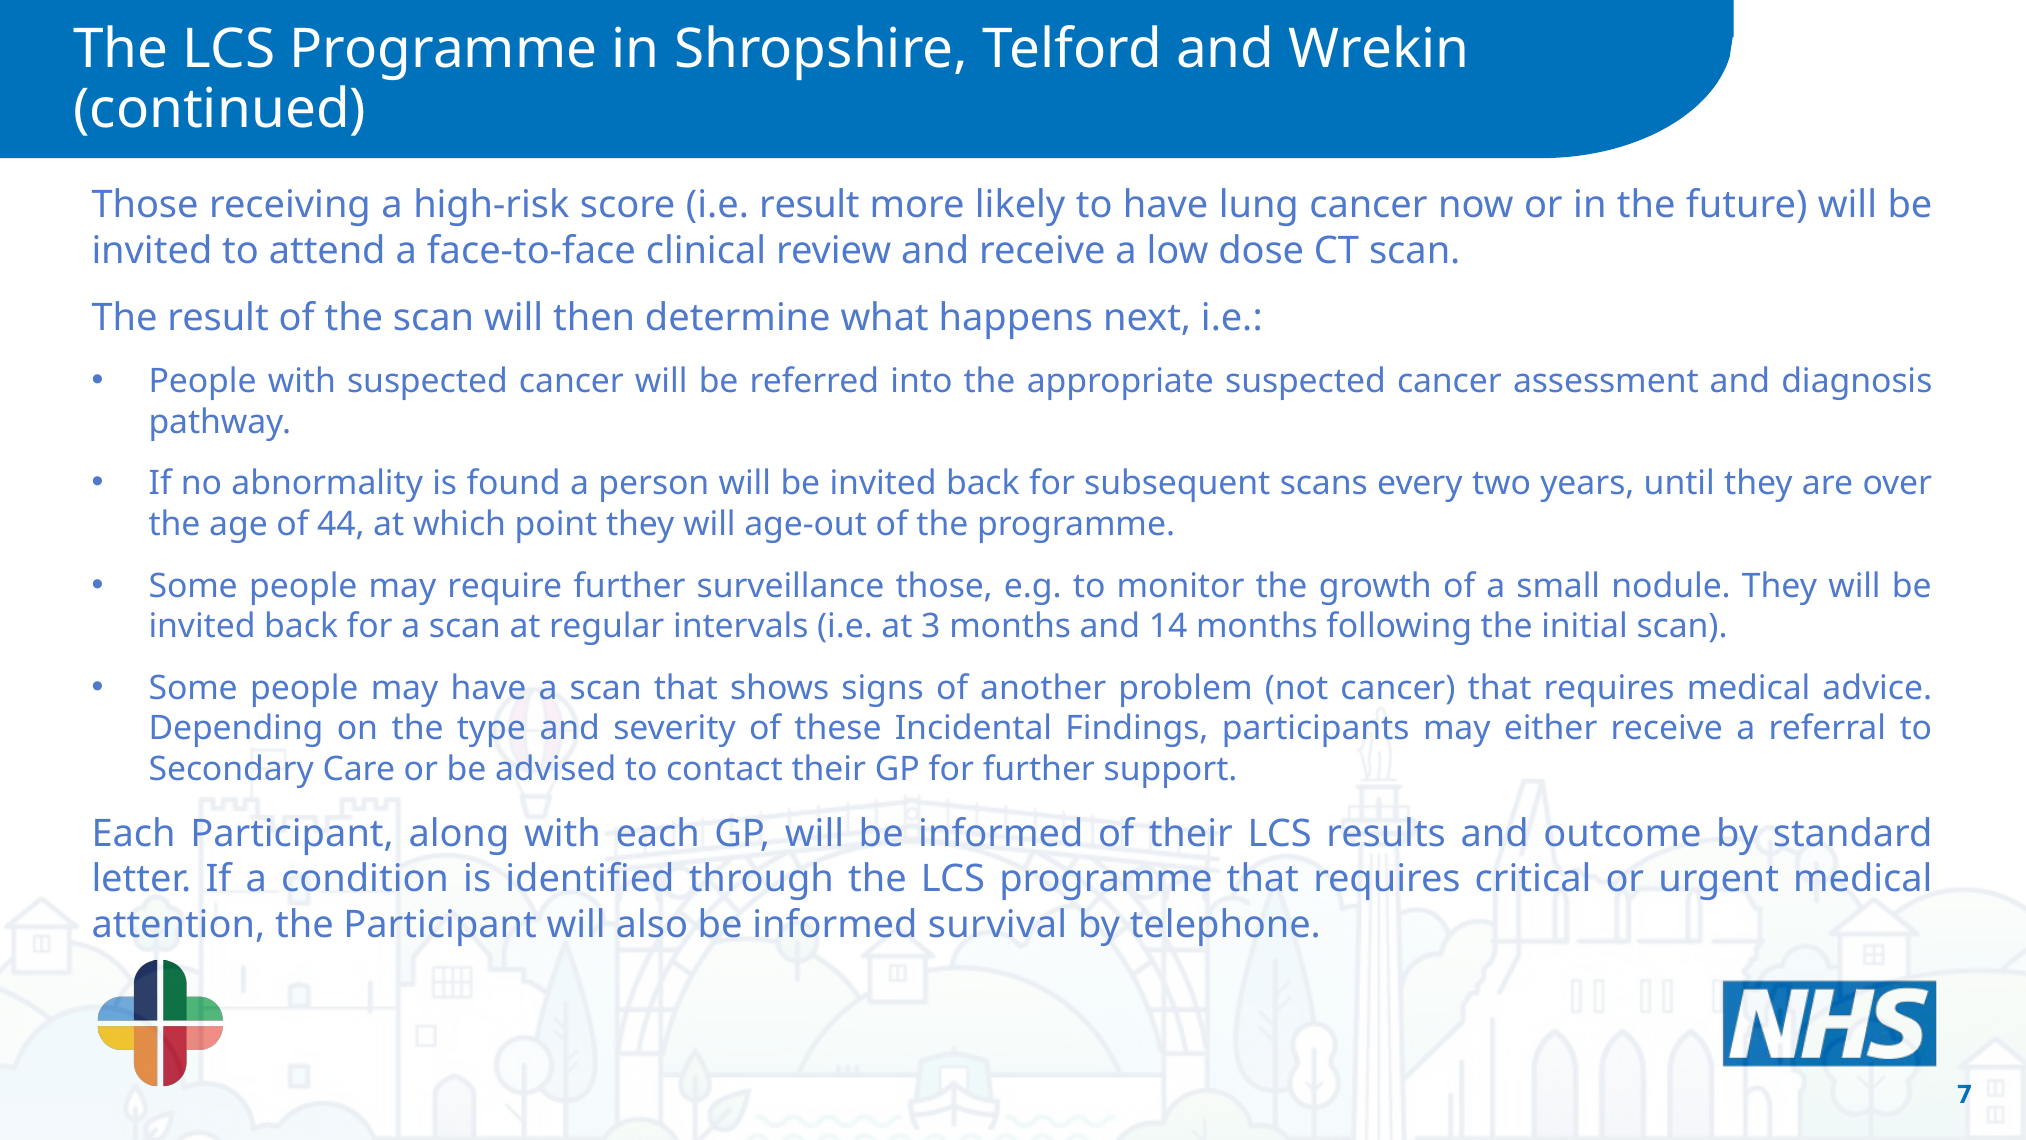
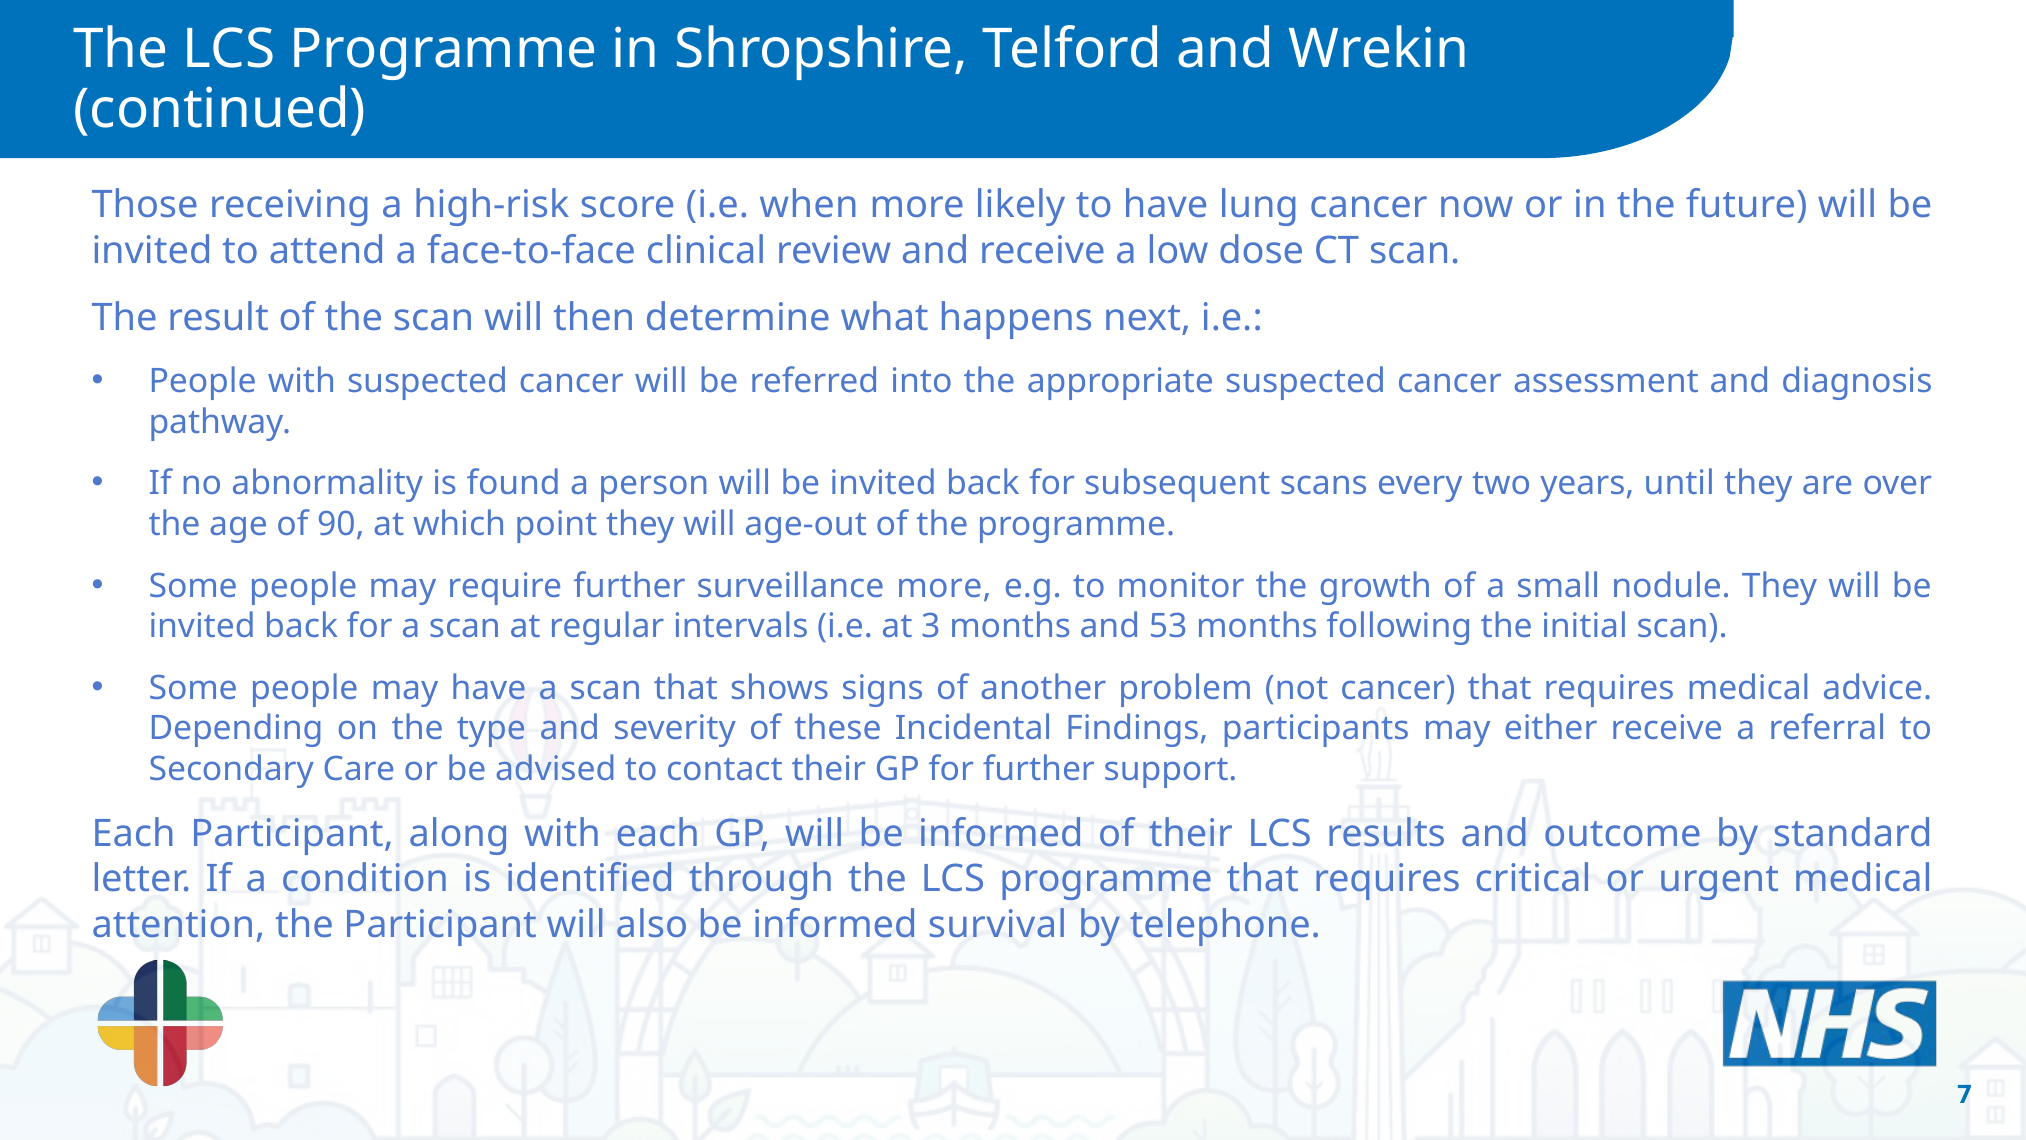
i.e result: result -> when
44: 44 -> 90
surveillance those: those -> more
14: 14 -> 53
